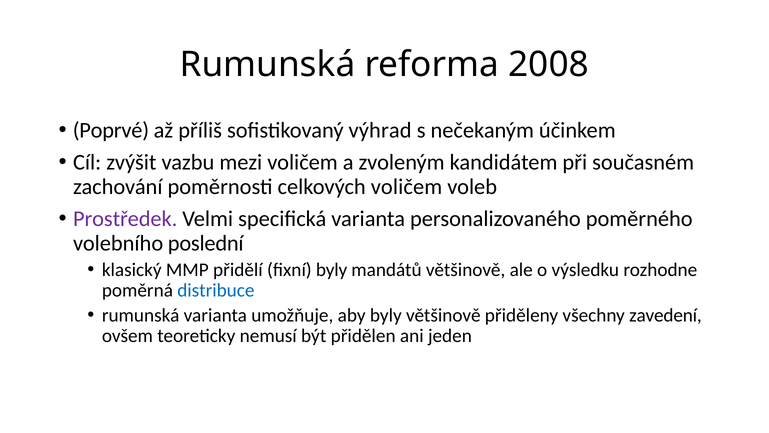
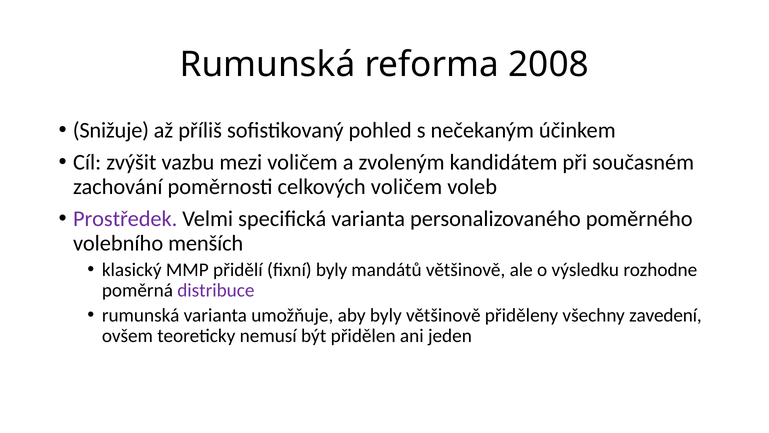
Poprvé: Poprvé -> Snižuje
výhrad: výhrad -> pohled
poslední: poslední -> menších
distribuce colour: blue -> purple
